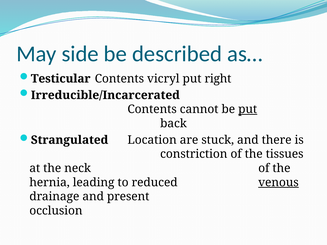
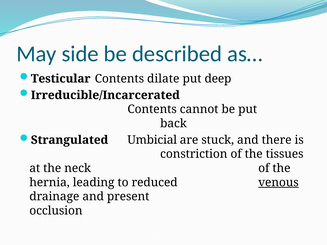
vicryl: vicryl -> dilate
right: right -> deep
put at (248, 109) underline: present -> none
Location: Location -> Umbicial
